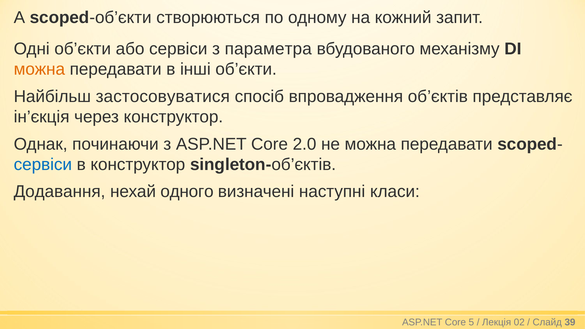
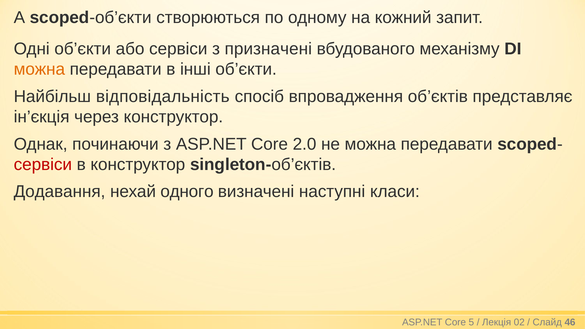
параметра: параметра -> призначені
застосовуватися: застосовуватися -> відповідальність
сервіси at (43, 165) colour: blue -> red
39: 39 -> 46
